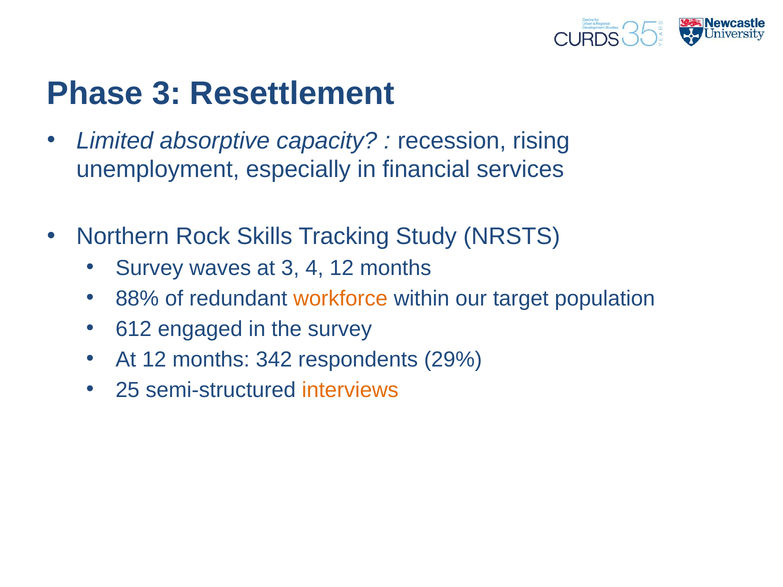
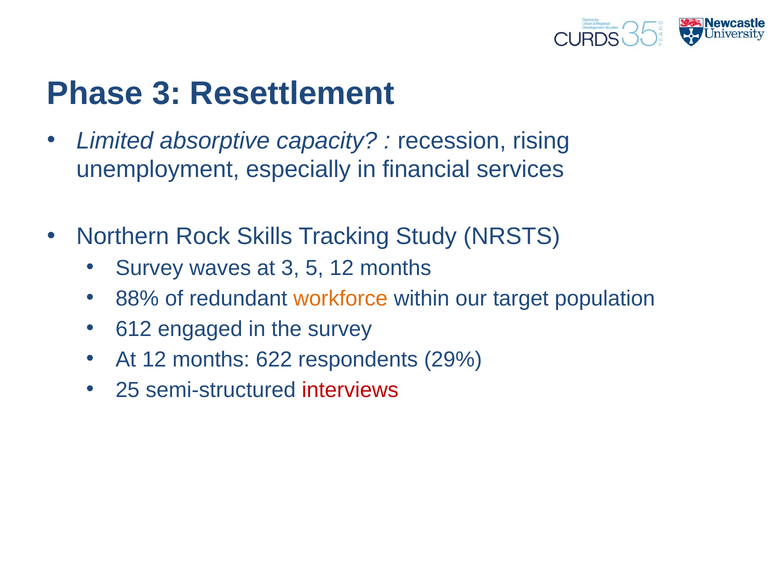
4: 4 -> 5
342: 342 -> 622
interviews colour: orange -> red
